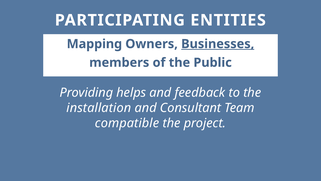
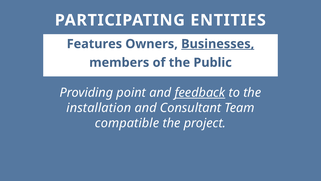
Mapping: Mapping -> Features
helps: helps -> point
feedback underline: none -> present
